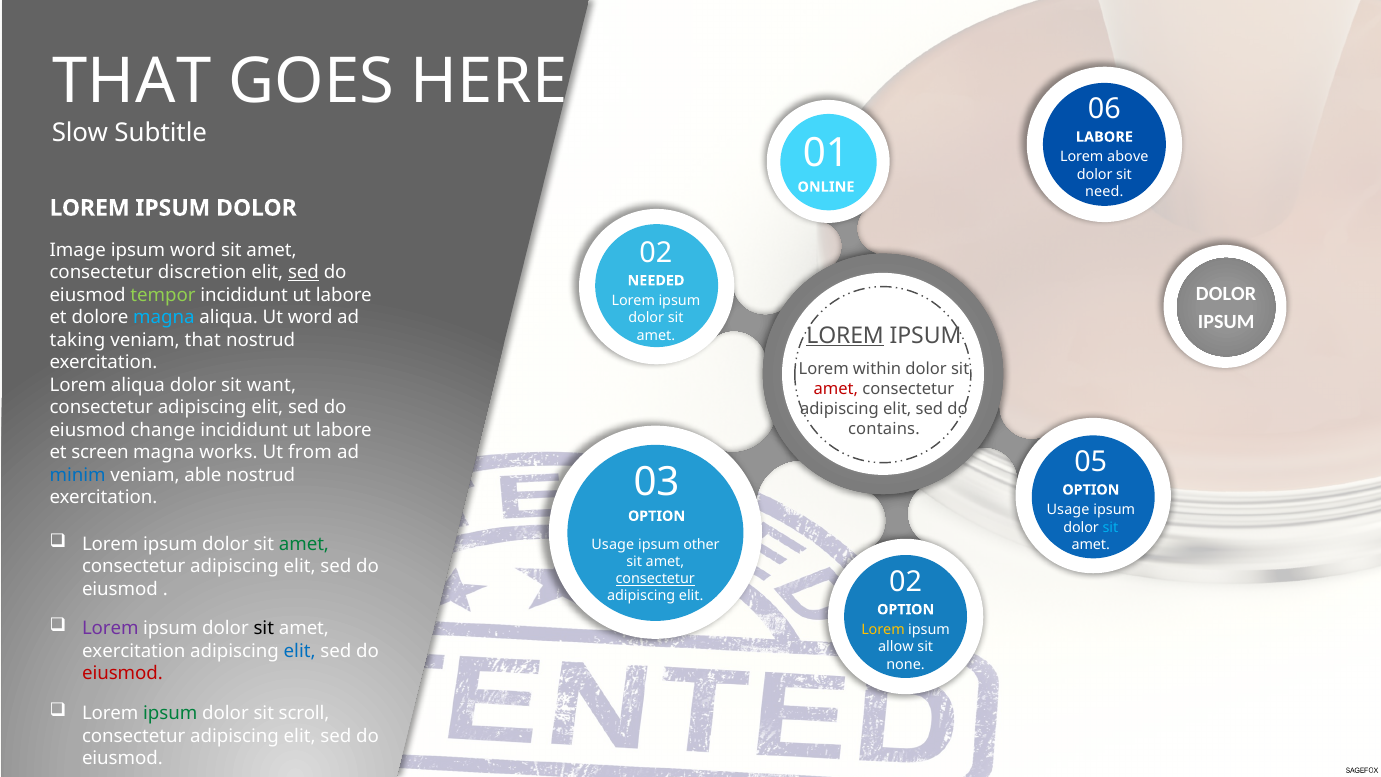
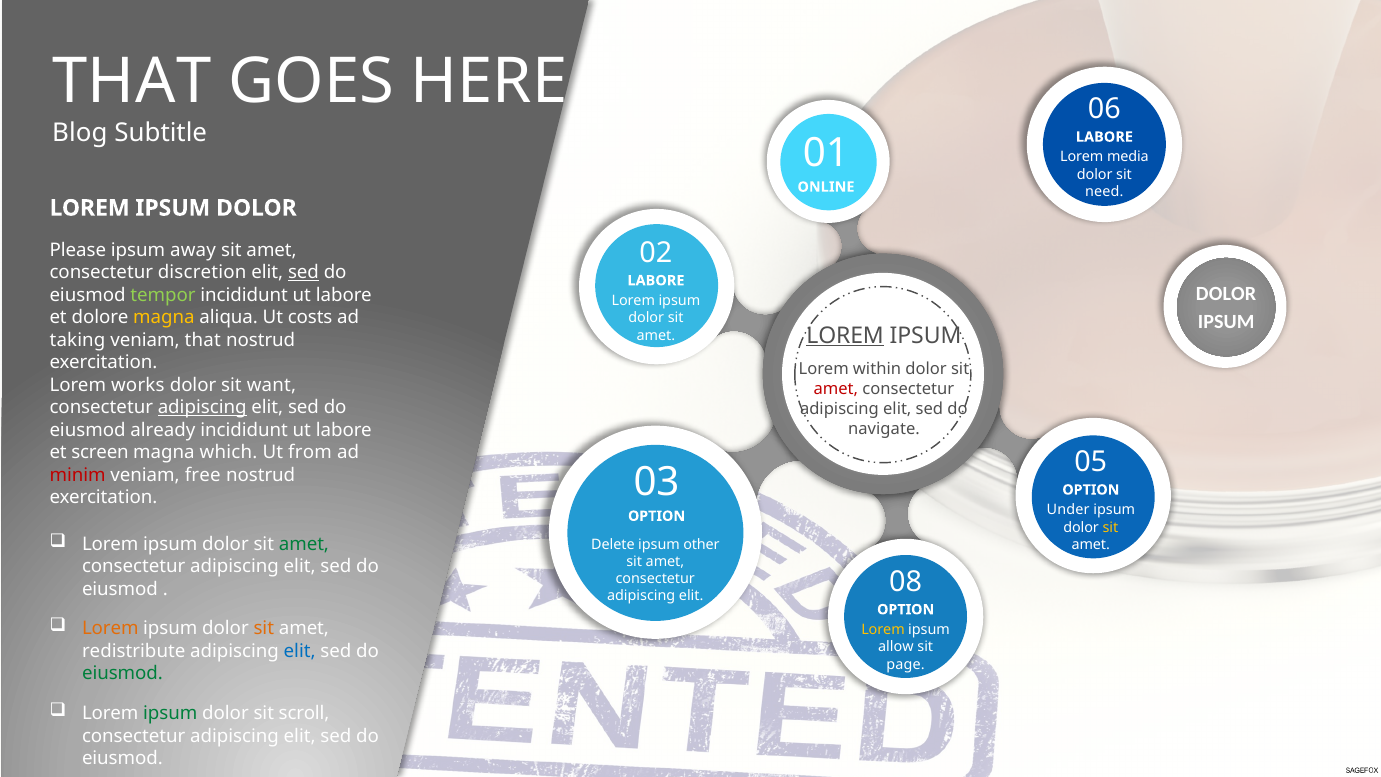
Slow: Slow -> Blog
above: above -> media
Image: Image -> Please
ipsum word: word -> away
NEEDED at (656, 280): NEEDED -> LABORE
magna at (164, 317) colour: light blue -> yellow
Ut word: word -> costs
Lorem aliqua: aliqua -> works
adipiscing at (202, 407) underline: none -> present
contains: contains -> navigate
change: change -> already
works: works -> which
minim colour: blue -> red
able: able -> free
Usage at (1068, 510): Usage -> Under
sit at (1110, 527) colour: light blue -> yellow
Usage at (613, 544): Usage -> Delete
consectetur at (655, 579) underline: present -> none
elit 02: 02 -> 08
Lorem at (110, 629) colour: purple -> orange
sit at (264, 629) colour: black -> orange
exercitation at (134, 651): exercitation -> redistribute
none: none -> page
eiusmod at (122, 673) colour: red -> green
